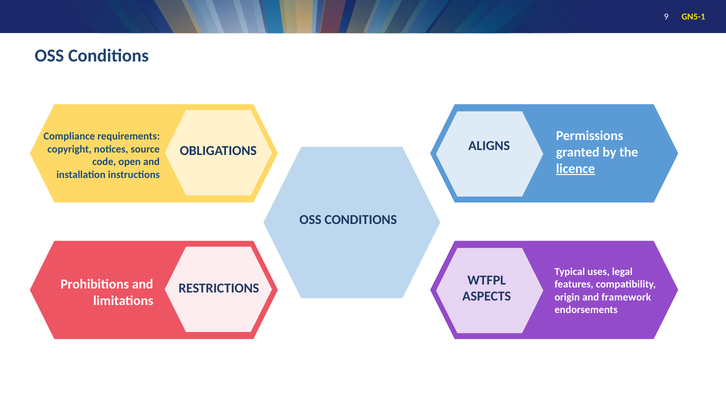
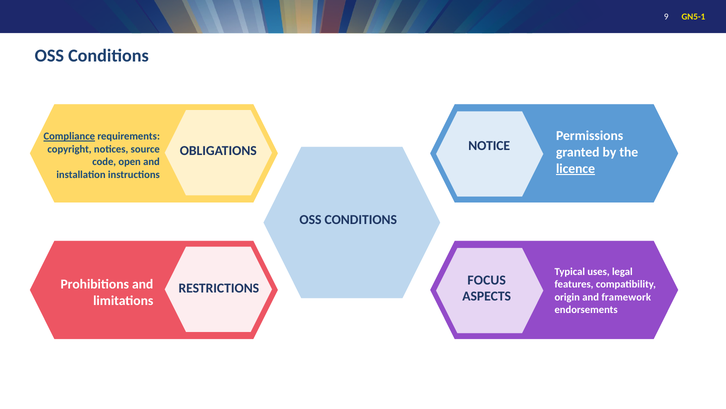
Compliance underline: none -> present
ALIGNS: ALIGNS -> NOTICE
WTFPL: WTFPL -> FOCUS
